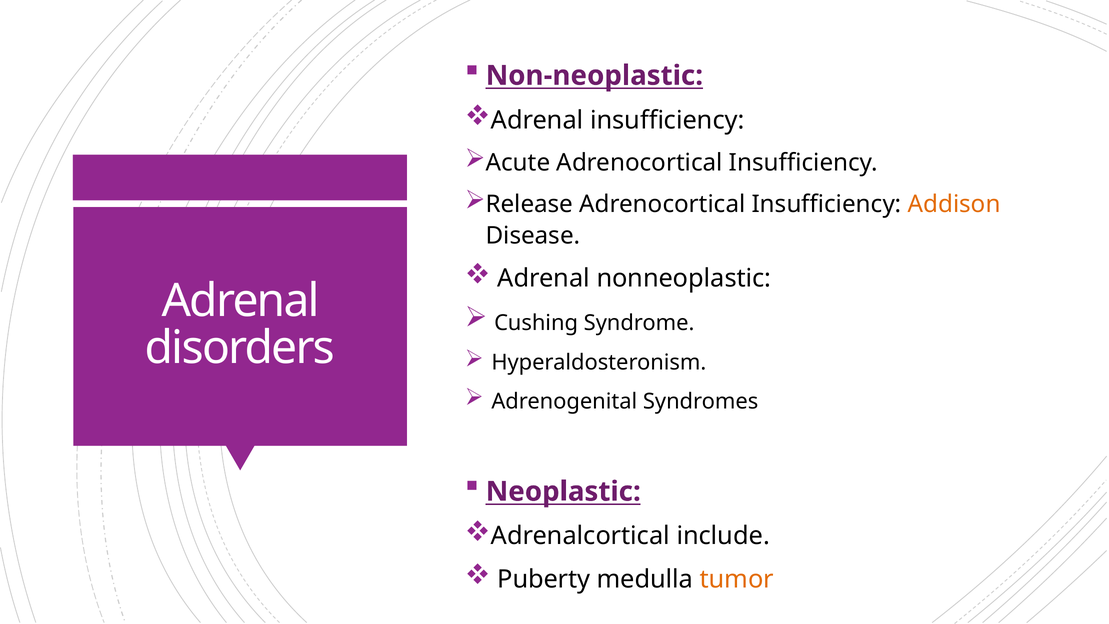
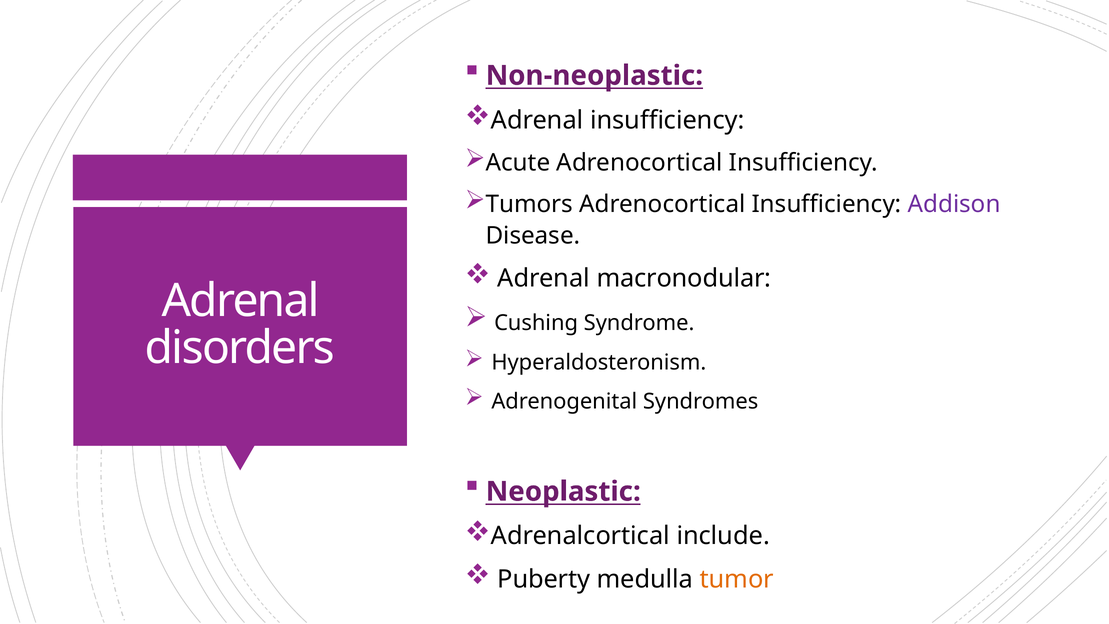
Release: Release -> Tumors
Addison colour: orange -> purple
nonneoplastic: nonneoplastic -> macronodular
